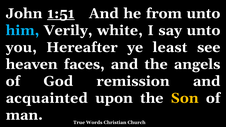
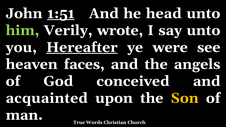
from: from -> head
him colour: light blue -> light green
white: white -> wrote
Hereafter underline: none -> present
least: least -> were
remission: remission -> conceived
